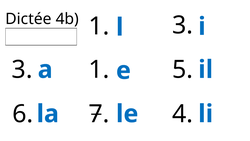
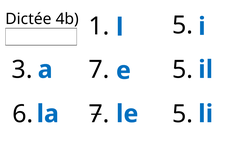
1 3: 3 -> 5
3 1: 1 -> 7
6 7 4: 4 -> 5
